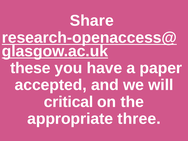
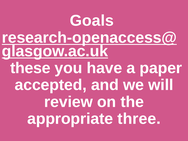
Share: Share -> Goals
critical: critical -> review
